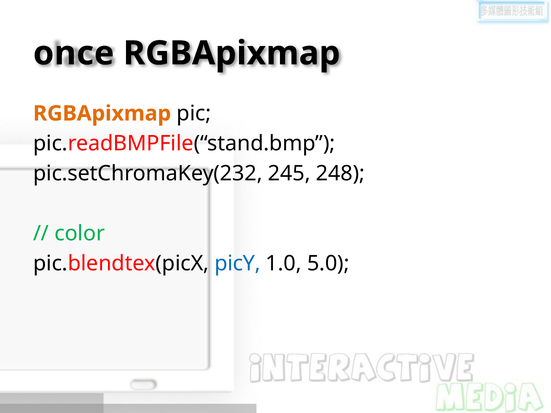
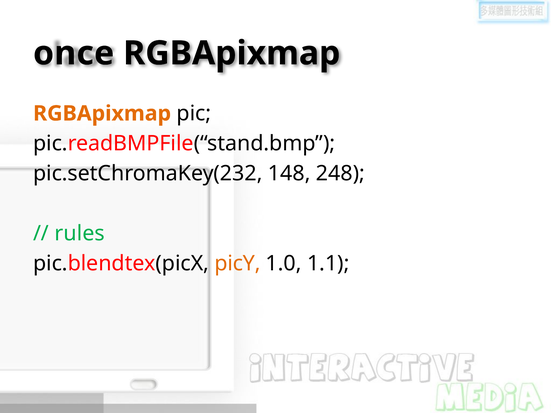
245: 245 -> 148
color: color -> rules
picY colour: blue -> orange
5.0: 5.0 -> 1.1
